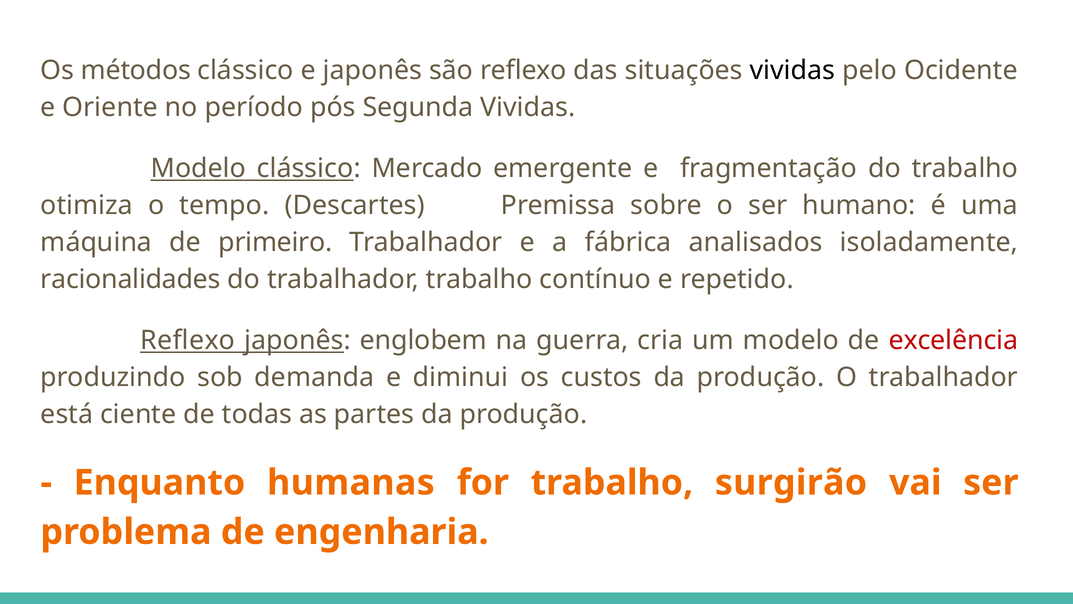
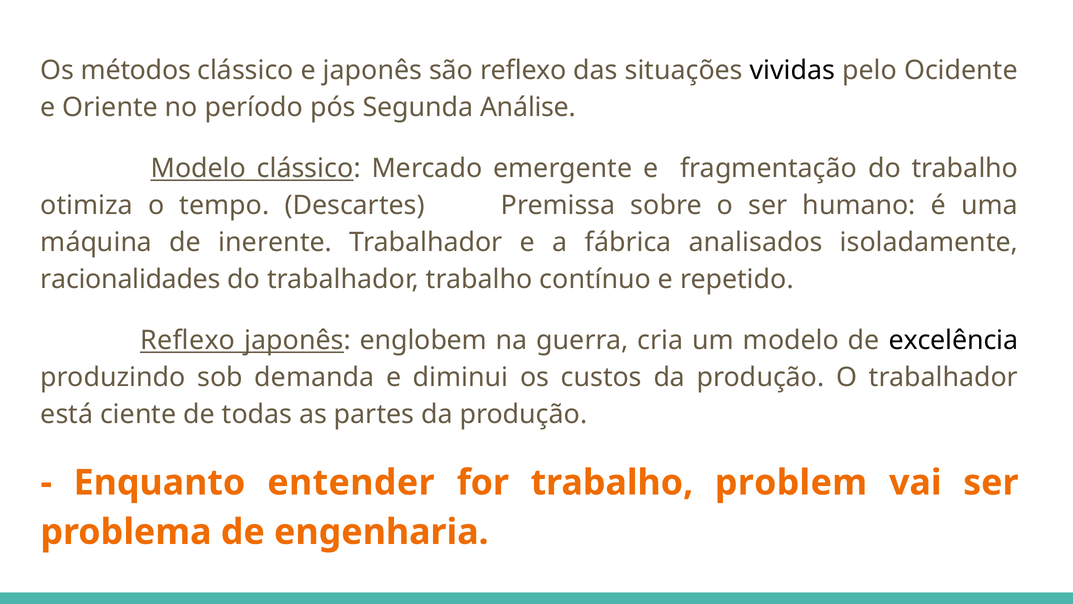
Segunda Vividas: Vividas -> Análise
primeiro: primeiro -> inerente
excelência colour: red -> black
humanas: humanas -> entender
surgirão: surgirão -> problem
